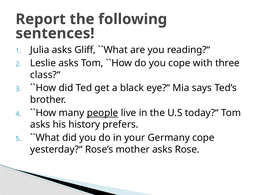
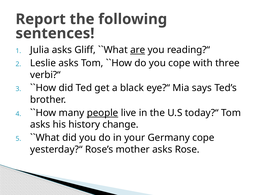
are underline: none -> present
class?“: class?“ -> verbi?“
prefers: prefers -> change
